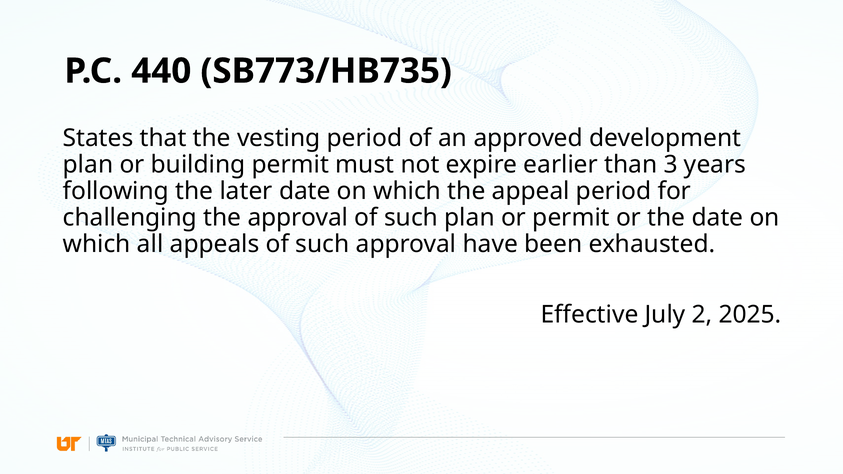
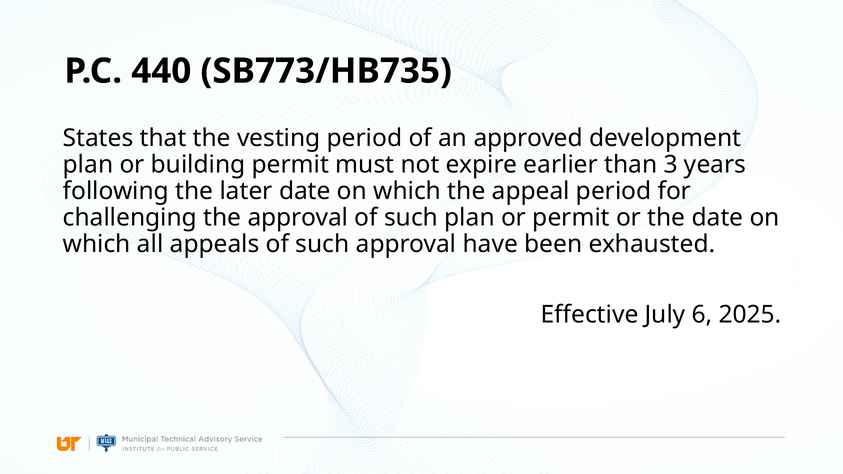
2: 2 -> 6
